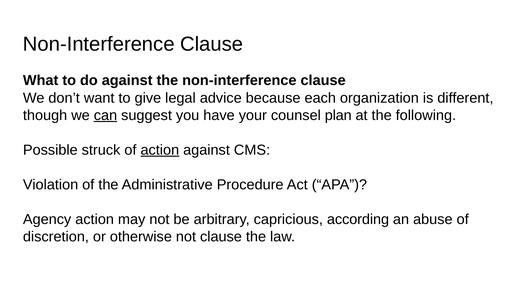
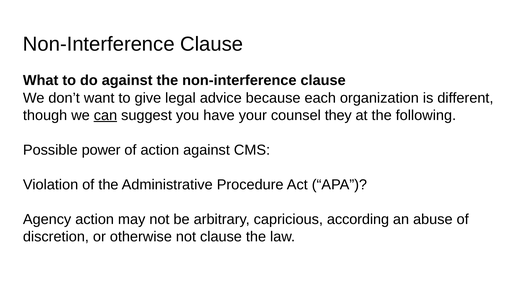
plan: plan -> they
struck: struck -> power
action at (160, 150) underline: present -> none
